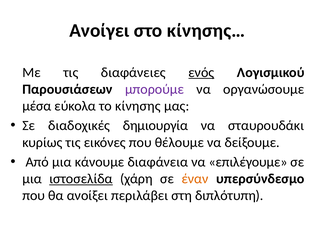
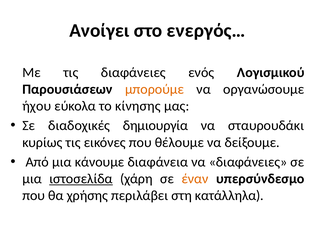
κίνησης…: κίνησης… -> ενεργός…
ενός underline: present -> none
μπορούμε colour: purple -> orange
μέσα: μέσα -> ήχου
να επιλέγουμε: επιλέγουμε -> διαφάνειες
ανοίξει: ανοίξει -> χρήσης
διπλότυπη: διπλότυπη -> κατάλληλα
